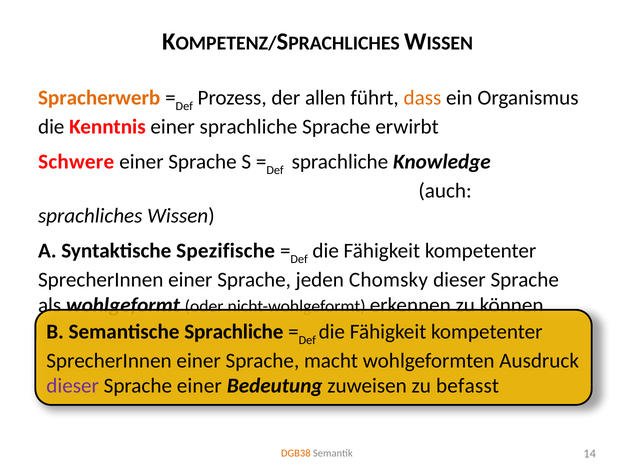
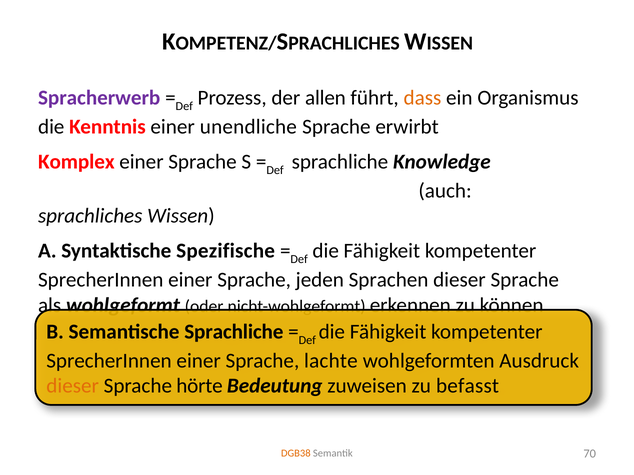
Spracherwerb colour: orange -> purple
einer sprachliche: sprachliche -> unendliche
Schwere: Schwere -> Komplex
Chomsky: Chomsky -> Sprachen
macht: macht -> lachte
dieser at (73, 386) colour: purple -> orange
Sprache einer: einer -> hörte
14: 14 -> 70
